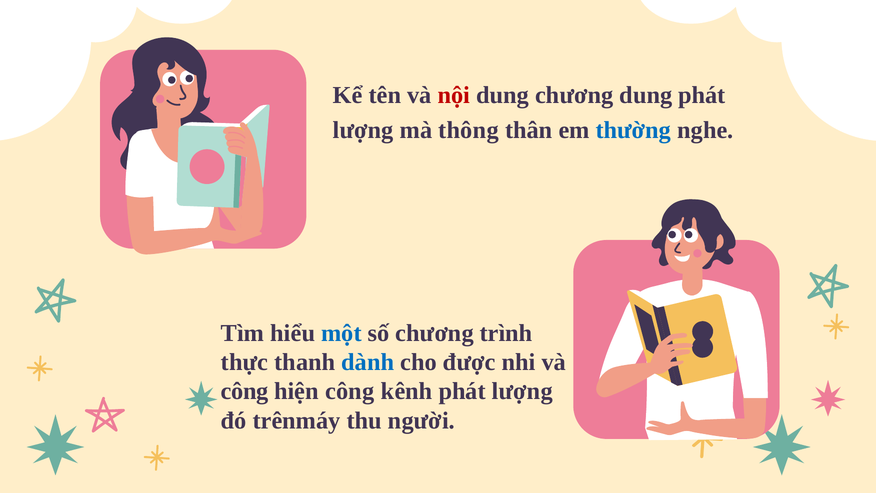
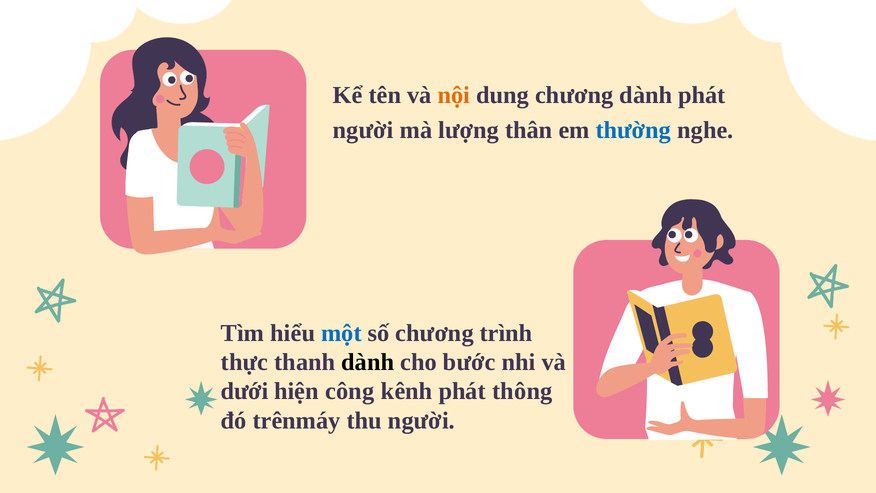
nội colour: red -> orange
chương dung: dung -> dành
lượng at (363, 130): lượng -> người
thông: thông -> lượng
dành at (368, 362) colour: blue -> black
được: được -> bước
công at (245, 391): công -> dưới
kênh phát lượng: lượng -> thông
